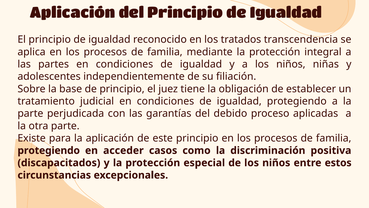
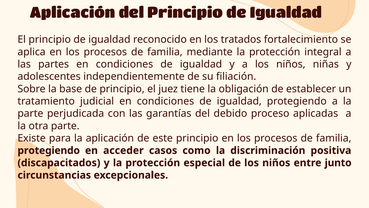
transcendencia: transcendencia -> fortalecimiento
estos: estos -> junto
